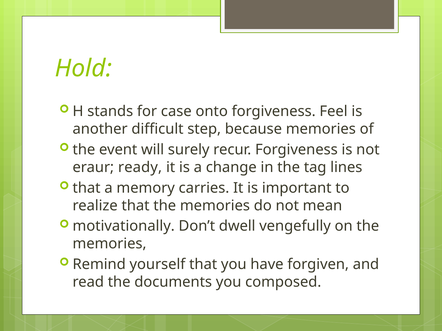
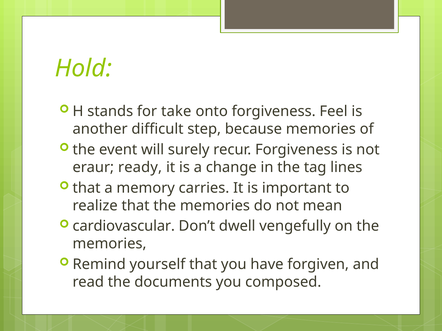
case: case -> take
motivationally: motivationally -> cardiovascular
